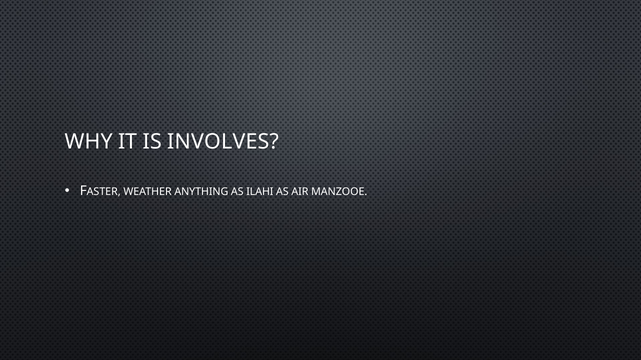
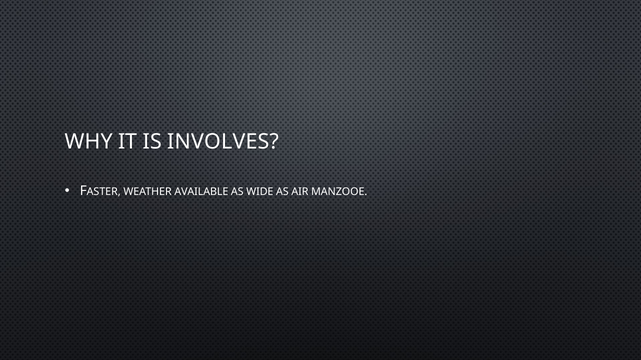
ANYTHING: ANYTHING -> AVAILABLE
ILAHI: ILAHI -> WIDE
